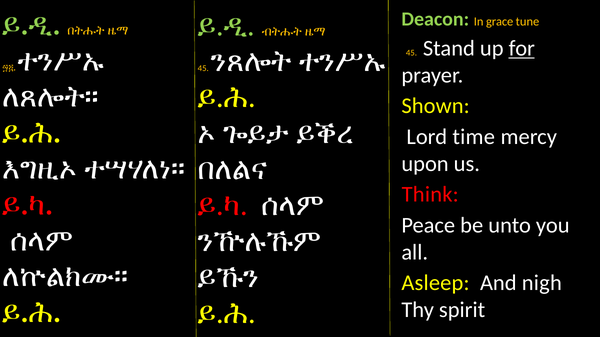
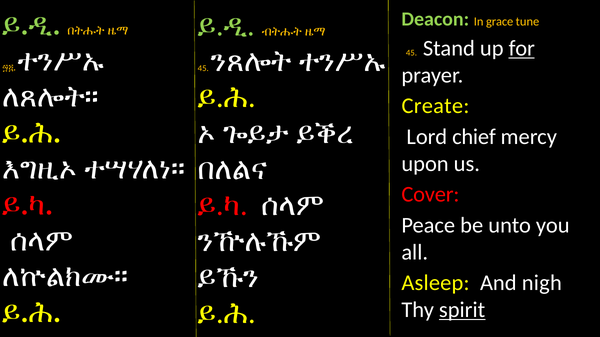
Shown: Shown -> Create
time: time -> chief
Think: Think -> Cover
spirit underline: none -> present
